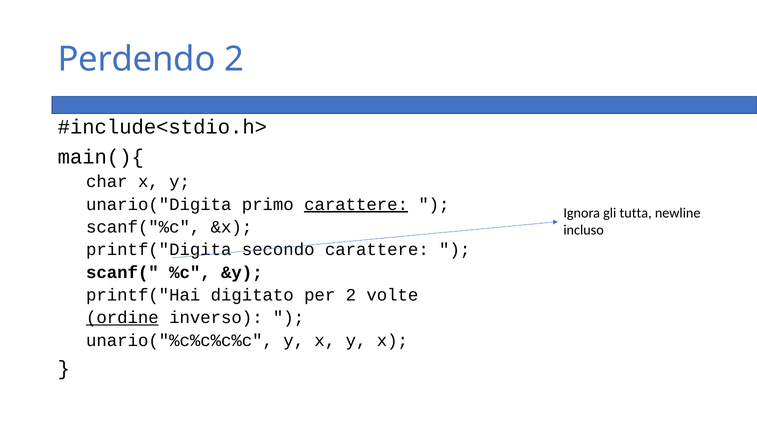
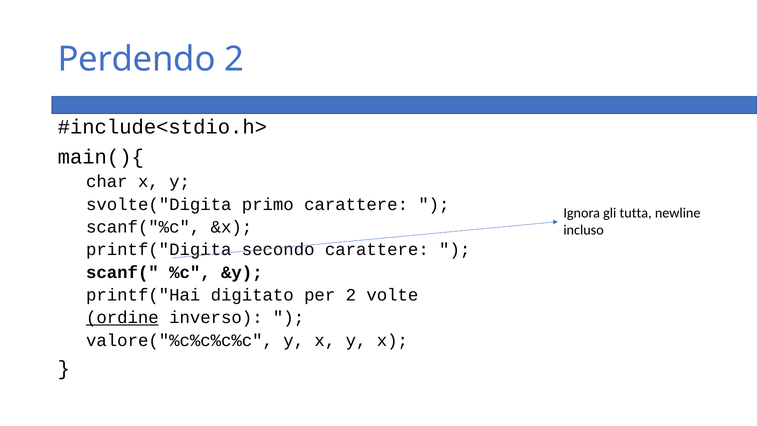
unario("Digita: unario("Digita -> svolte("Digita
carattere at (356, 204) underline: present -> none
unario("%c%c%c%c: unario("%c%c%c%c -> valore("%c%c%c%c
